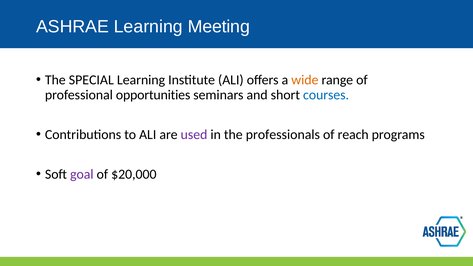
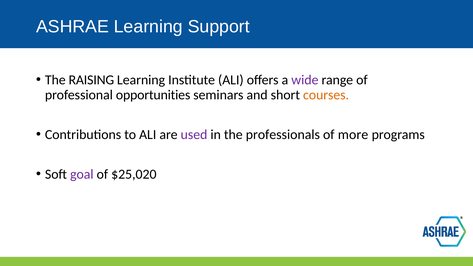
Meeting: Meeting -> Support
SPECIAL: SPECIAL -> RAISING
wide colour: orange -> purple
courses colour: blue -> orange
reach: reach -> more
$20,000: $20,000 -> $25,020
